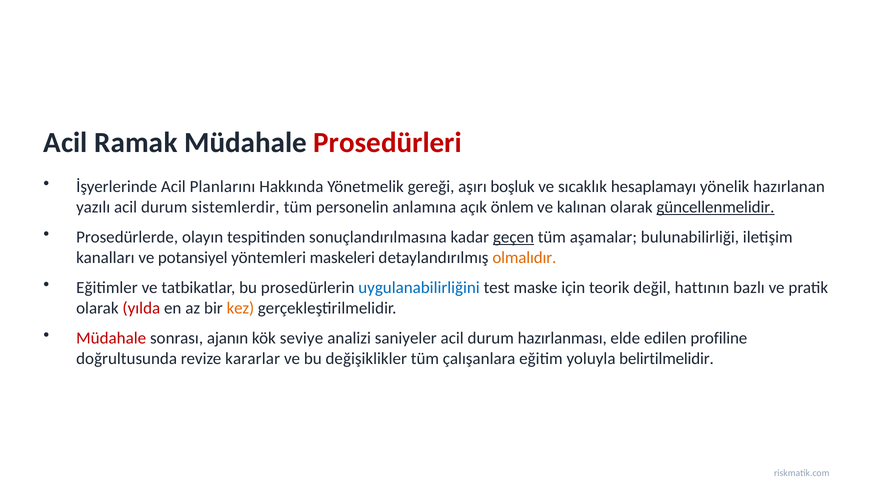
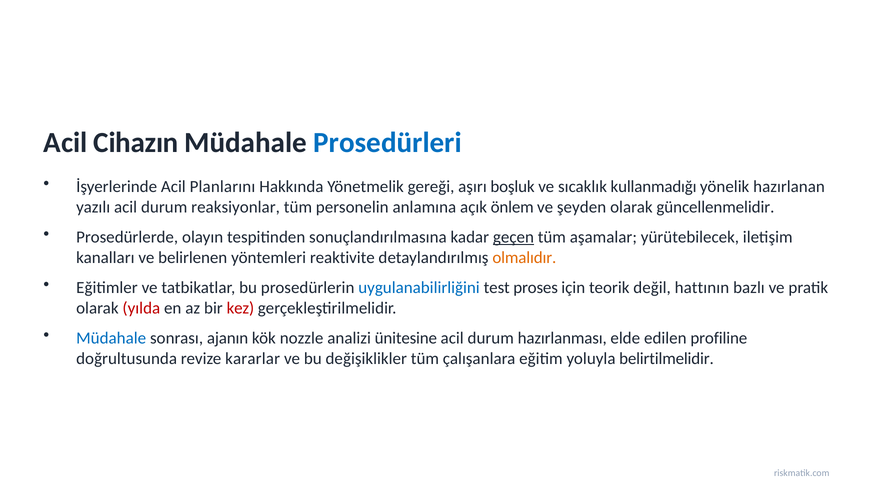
Ramak: Ramak -> Cihazın
Prosedürleri colour: red -> blue
hesaplamayı: hesaplamayı -> kullanmadığı
sistemlerdir: sistemlerdir -> reaksiyonlar
kalınan: kalınan -> şeyden
güncellenmelidir underline: present -> none
bulunabilirliği: bulunabilirliği -> yürütebilecek
potansiyel: potansiyel -> belirlenen
maskeleri: maskeleri -> reaktivite
maske: maske -> proses
kez colour: orange -> red
Müdahale at (111, 338) colour: red -> blue
seviye: seviye -> nozzle
saniyeler: saniyeler -> ünitesine
